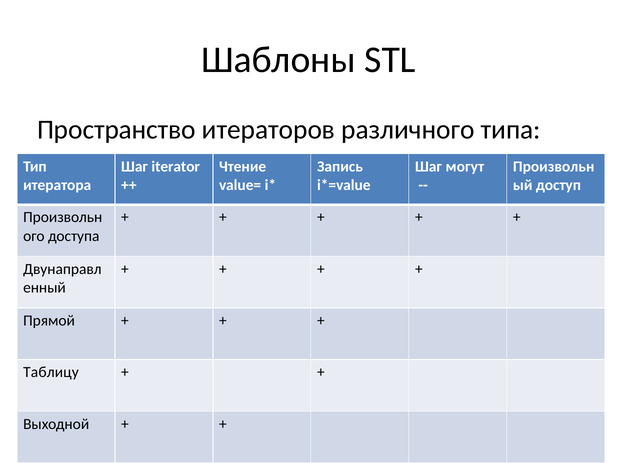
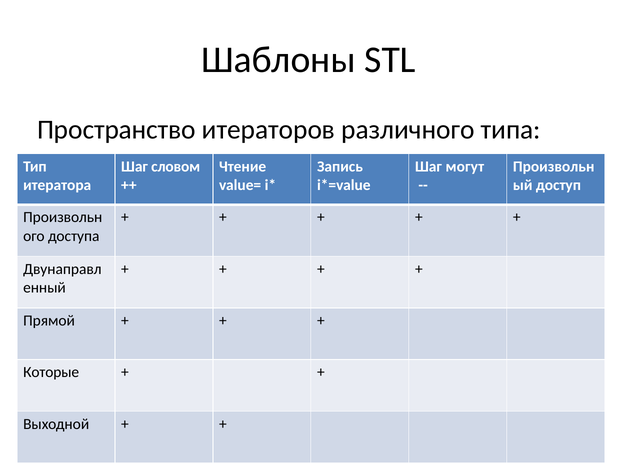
iterator: iterator -> словом
Таблицу: Таблицу -> Которые
